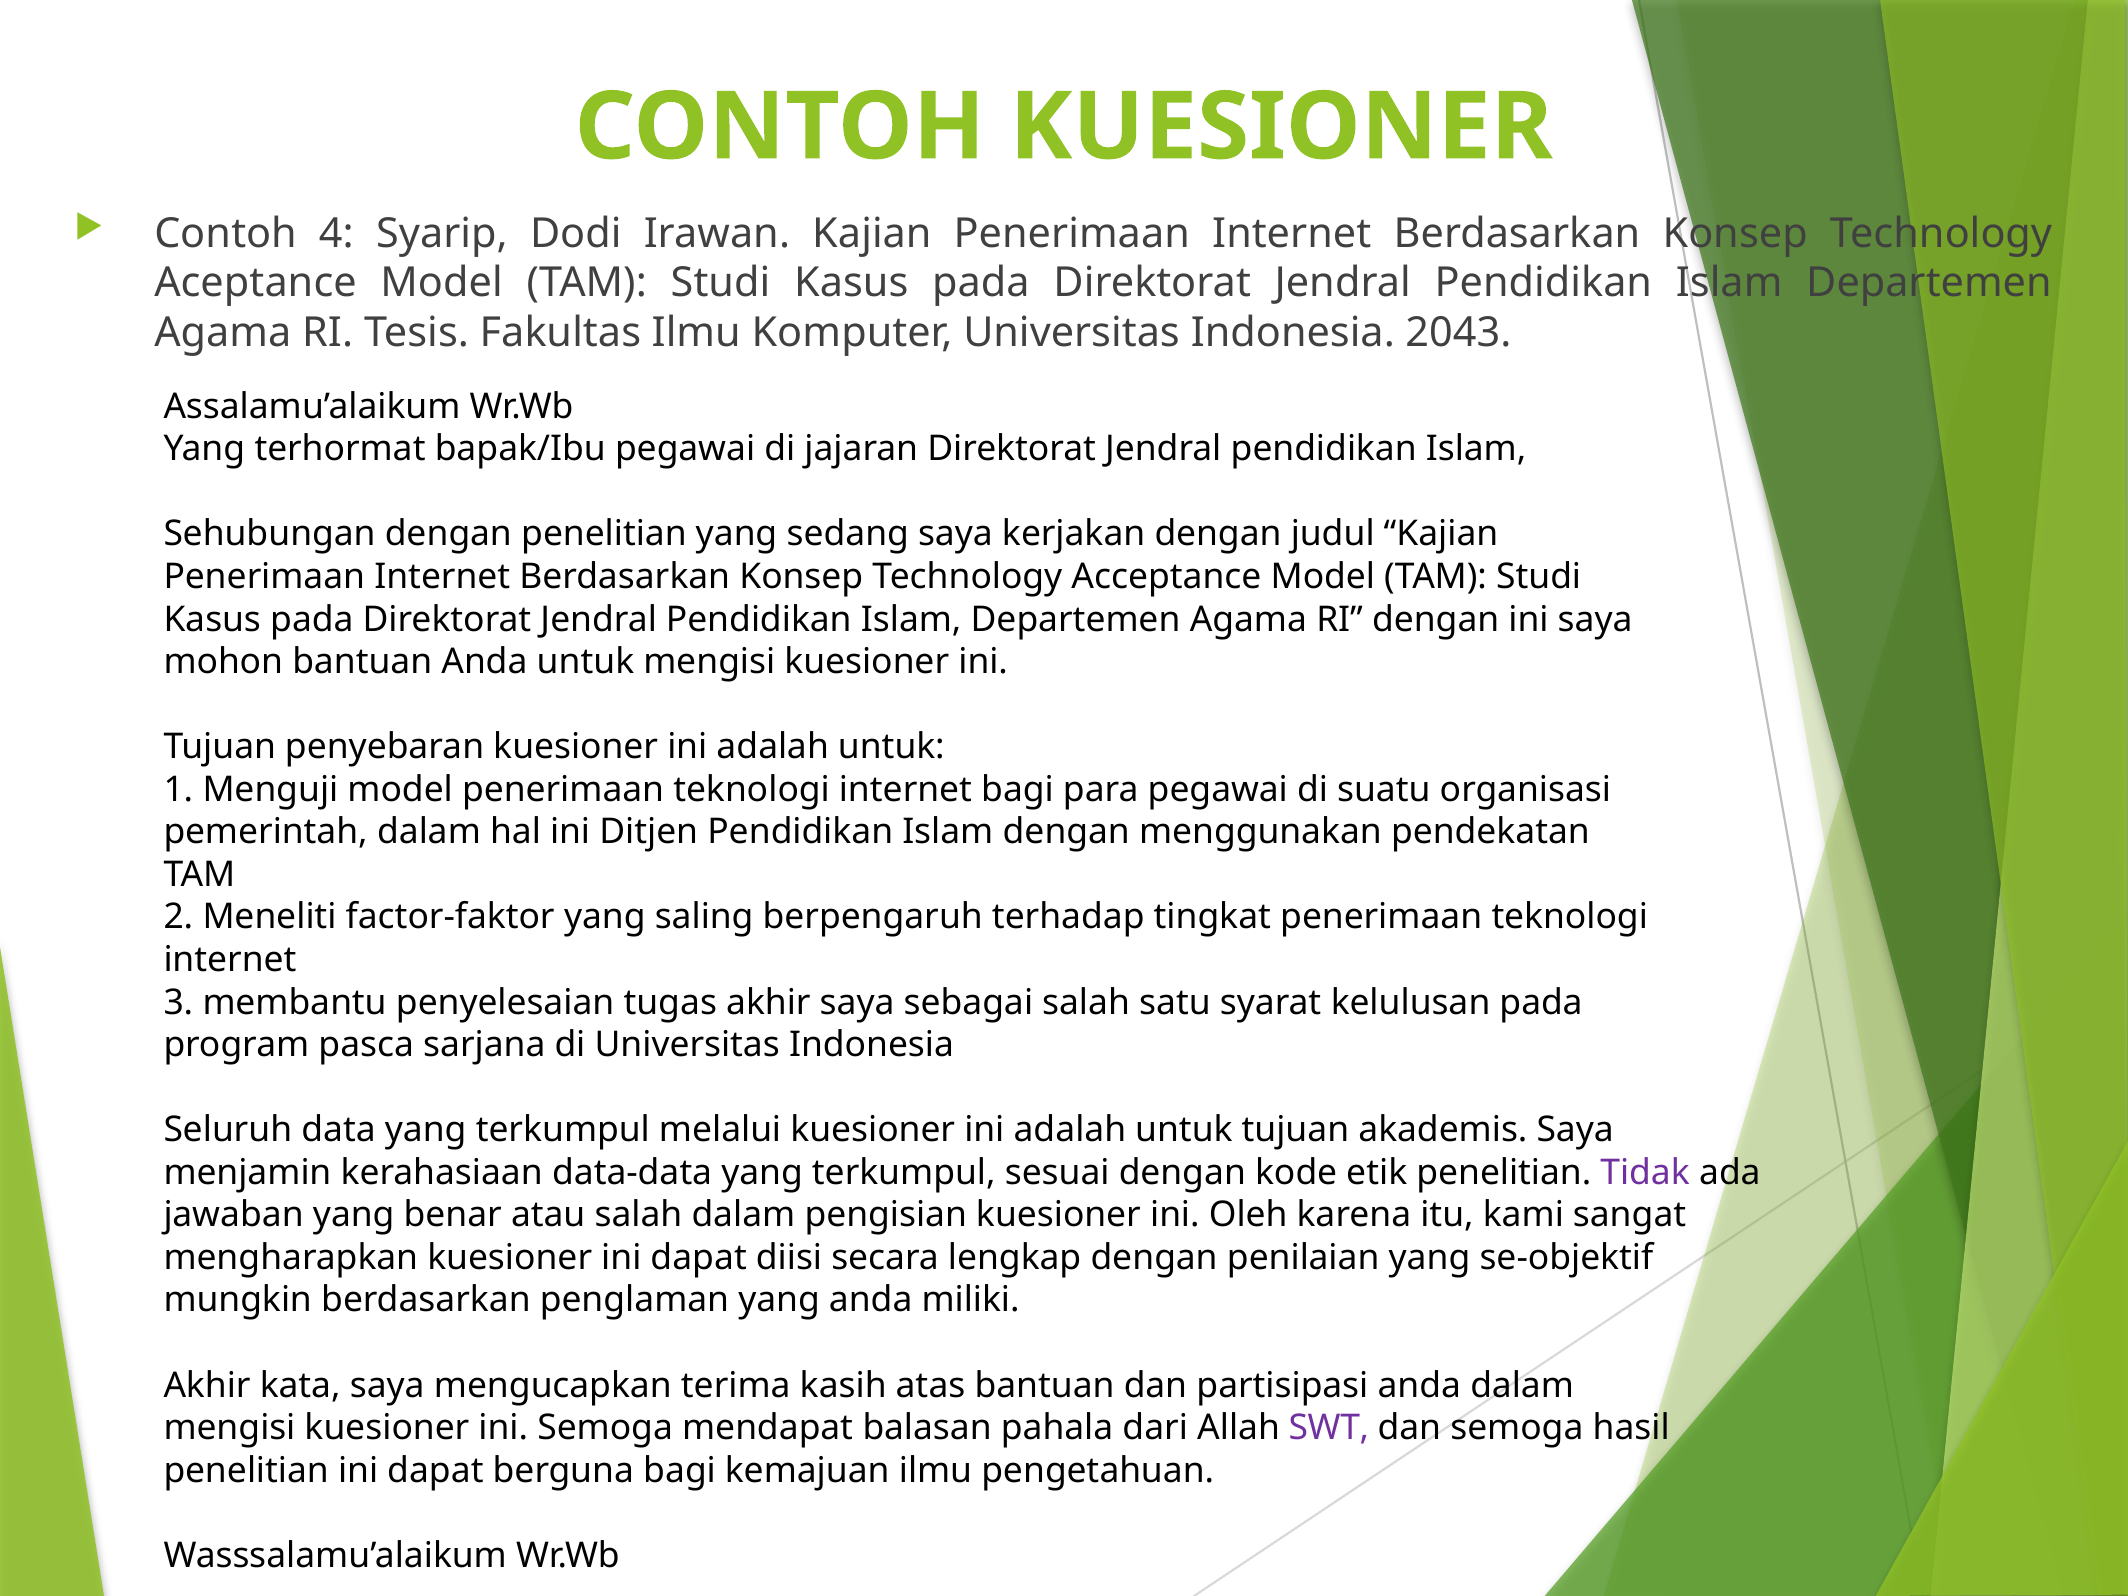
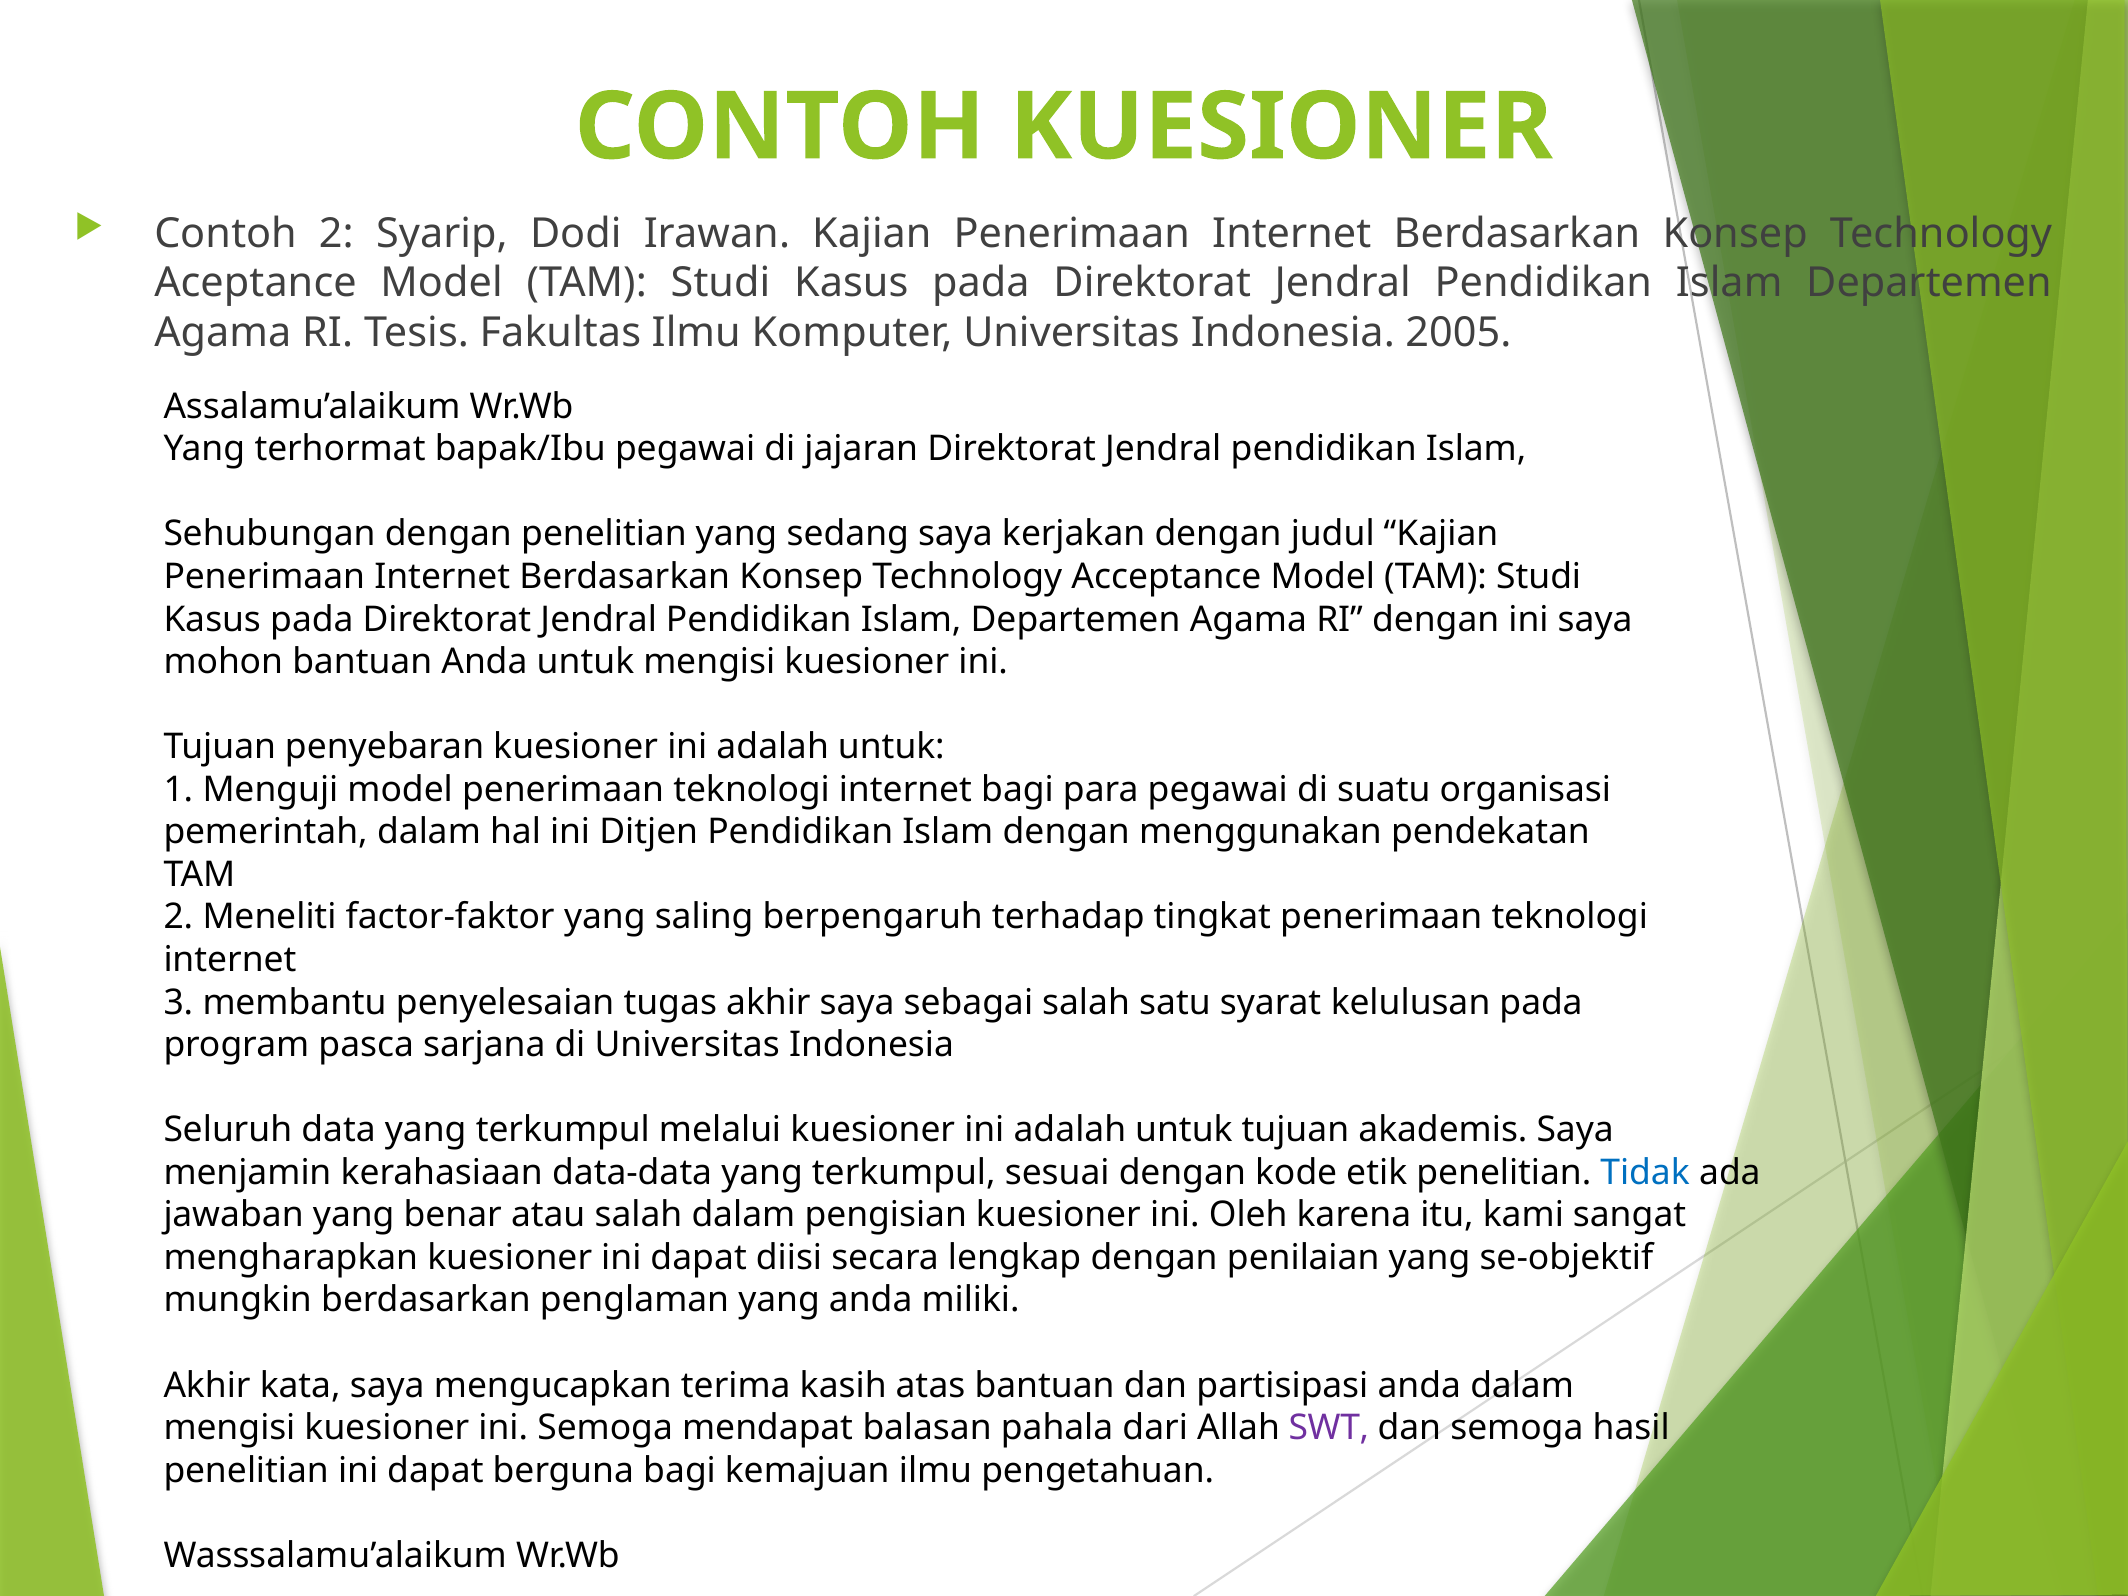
Contoh 4: 4 -> 2
2043: 2043 -> 2005
Tidak colour: purple -> blue
